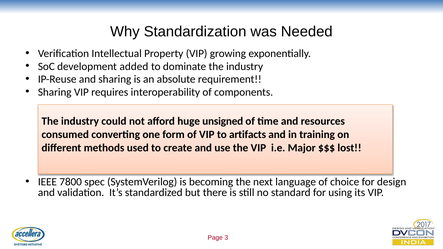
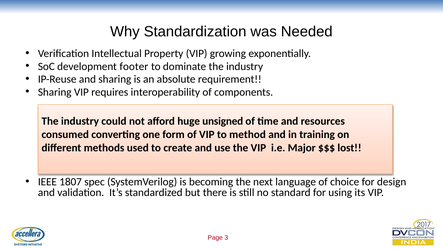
added: added -> footer
artifacts: artifacts -> method
7800: 7800 -> 1807
